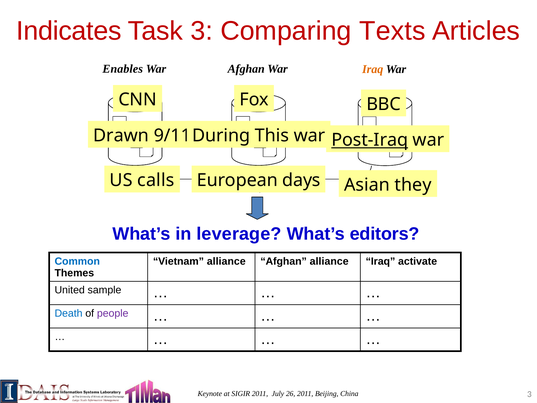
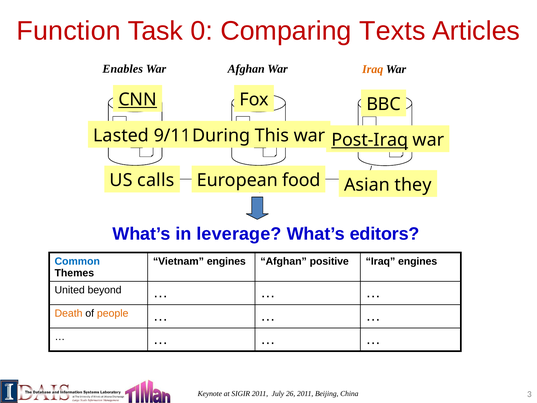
Indicates: Indicates -> Function
Task 3: 3 -> 0
CNN underline: none -> present
Drawn: Drawn -> Lasted
days: days -> food
Vietnam alliance: alliance -> engines
Afghan alliance: alliance -> positive
Iraq activate: activate -> engines
sample: sample -> beyond
Death colour: blue -> orange
people colour: purple -> orange
